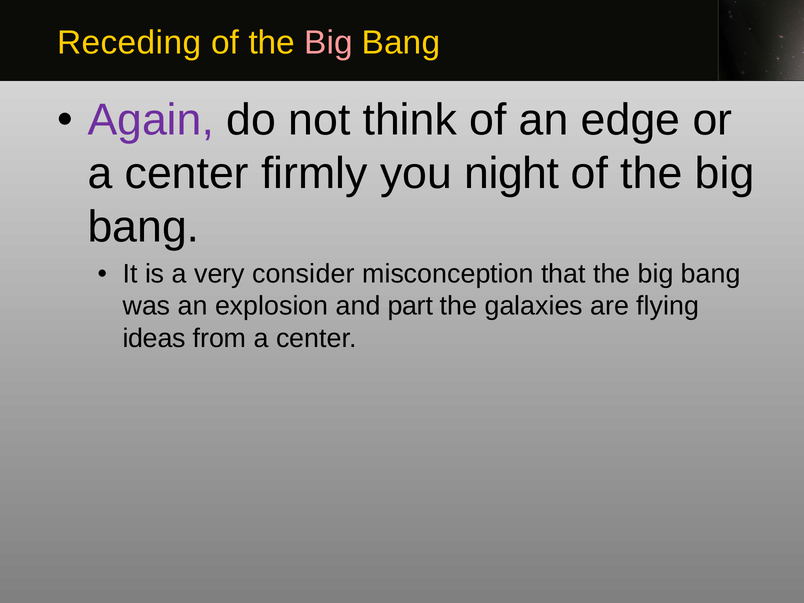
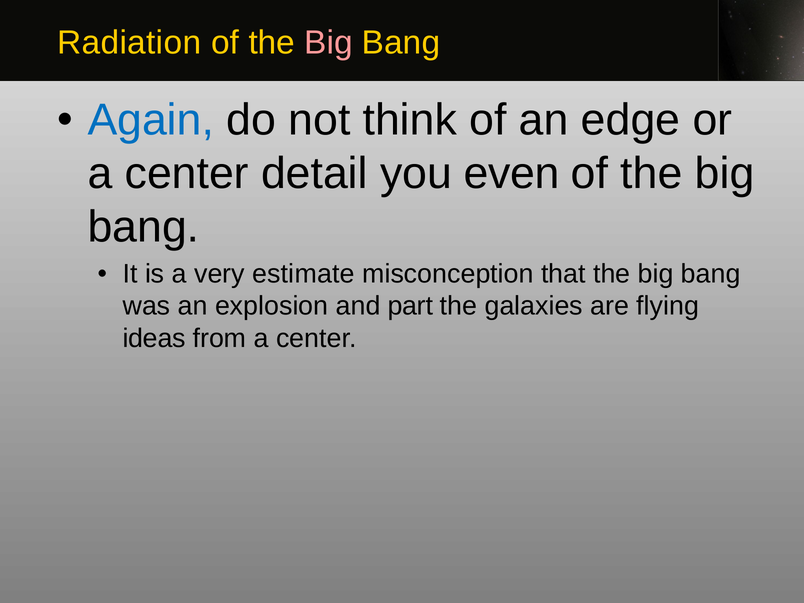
Receding: Receding -> Radiation
Again colour: purple -> blue
firmly: firmly -> detail
night: night -> even
consider: consider -> estimate
